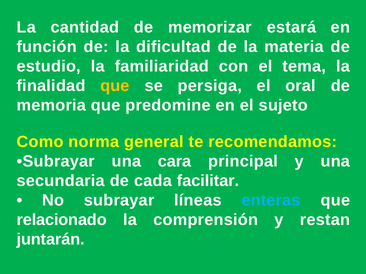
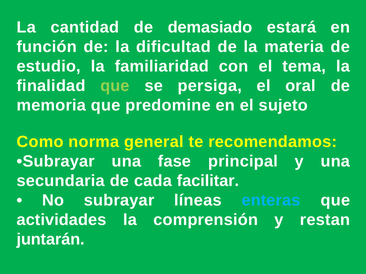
memorizar: memorizar -> demasiado
que at (115, 86) colour: yellow -> light green
cara: cara -> fase
relacionado: relacionado -> actividades
